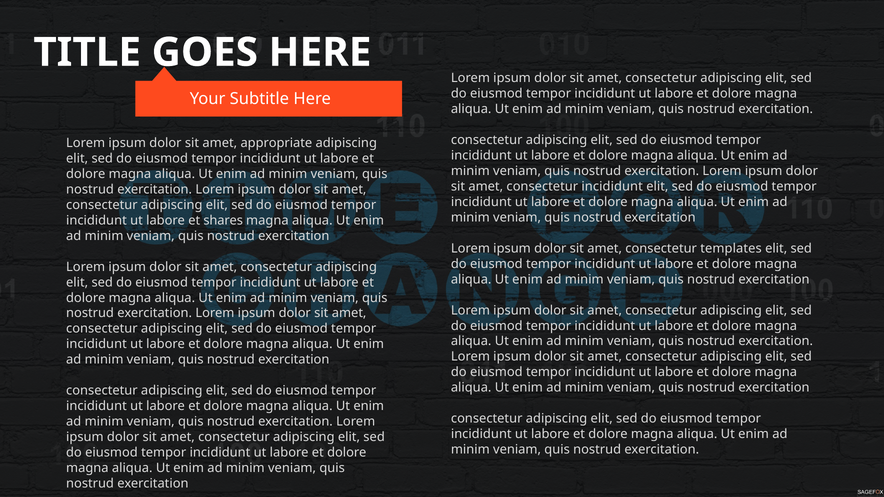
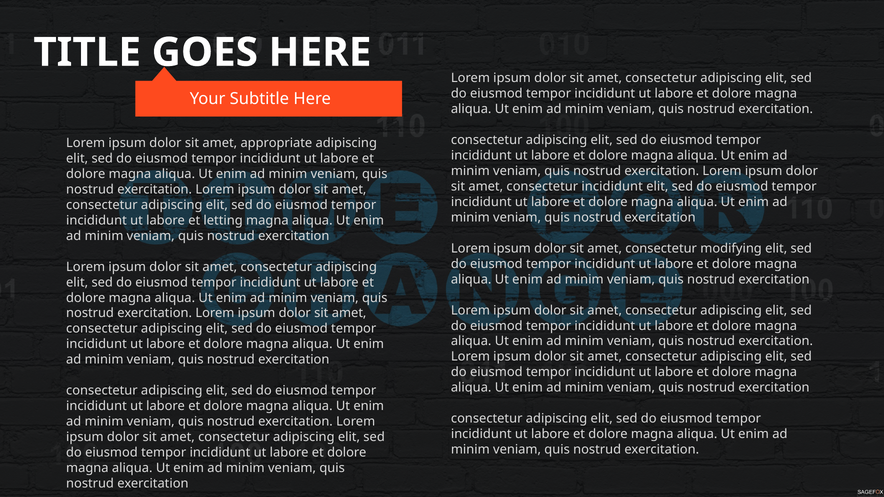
shares: shares -> letting
templates: templates -> modifying
